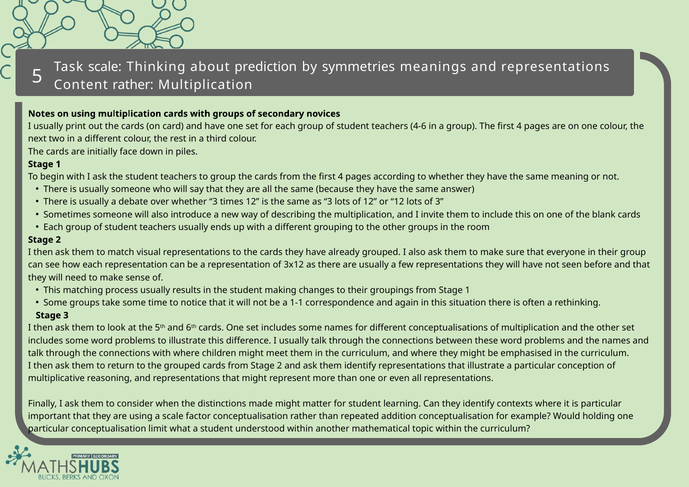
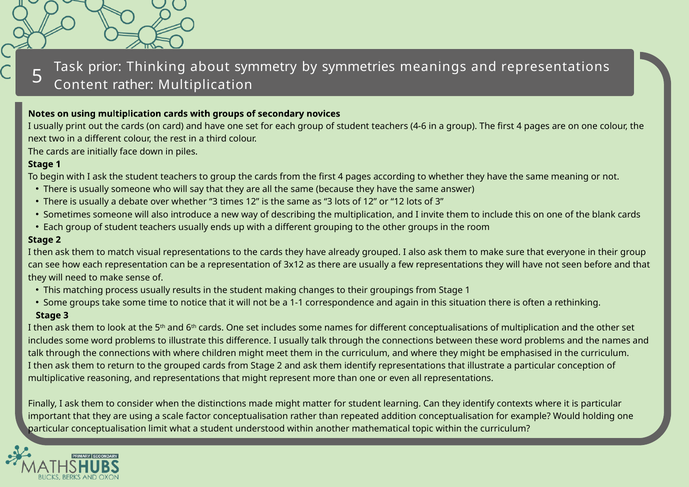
Task scale: scale -> prior
prediction: prediction -> symmetry
